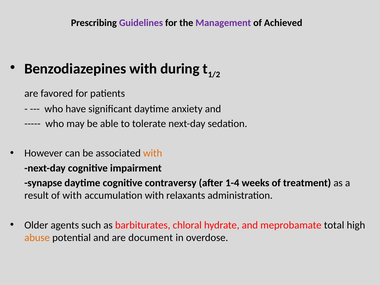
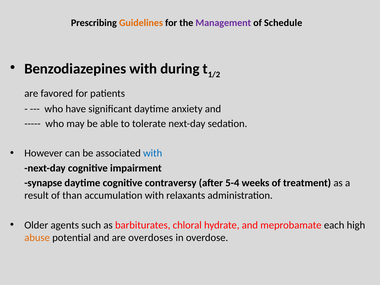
Guidelines colour: purple -> orange
Achieved: Achieved -> Schedule
with at (153, 153) colour: orange -> blue
1-4: 1-4 -> 5-4
of with: with -> than
total: total -> each
document: document -> overdoses
